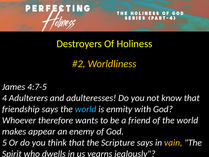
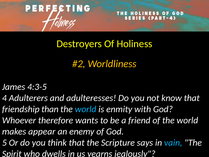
4:7-5: 4:7-5 -> 4:3-5
friendship says: says -> than
vain colour: yellow -> light blue
